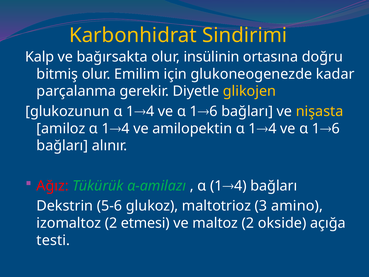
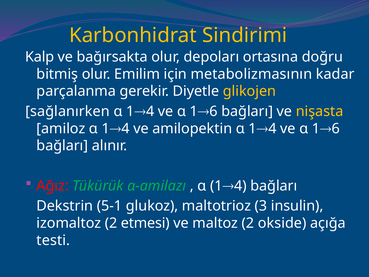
insülinin: insülinin -> depoları
glukoneogenezde: glukoneogenezde -> metabolizmasının
glukozunun: glukozunun -> sağlanırken
5-6: 5-6 -> 5-1
amino: amino -> insulin
